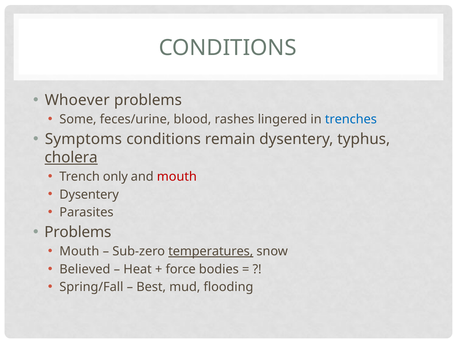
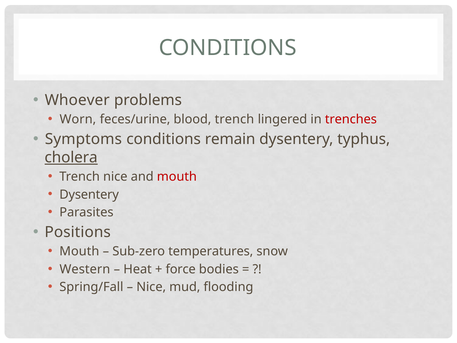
Some: Some -> Worn
blood rashes: rashes -> trench
trenches colour: blue -> red
Trench only: only -> nice
Problems at (78, 232): Problems -> Positions
temperatures underline: present -> none
Believed: Believed -> Western
Best at (151, 287): Best -> Nice
